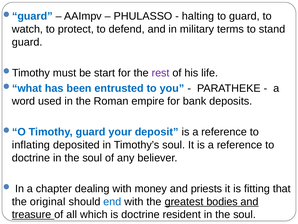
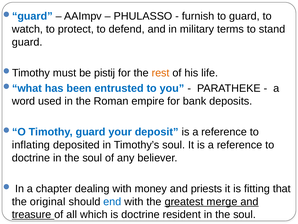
halting: halting -> furnish
start: start -> pistij
rest colour: purple -> orange
bodies: bodies -> merge
